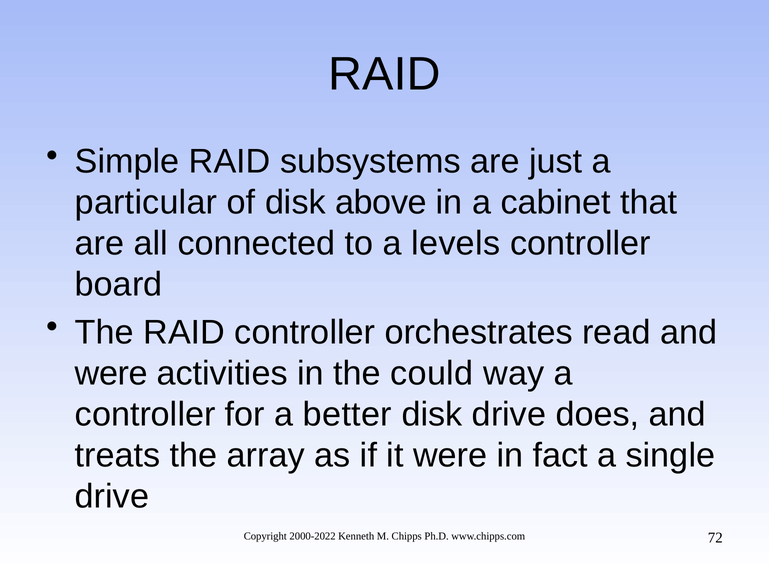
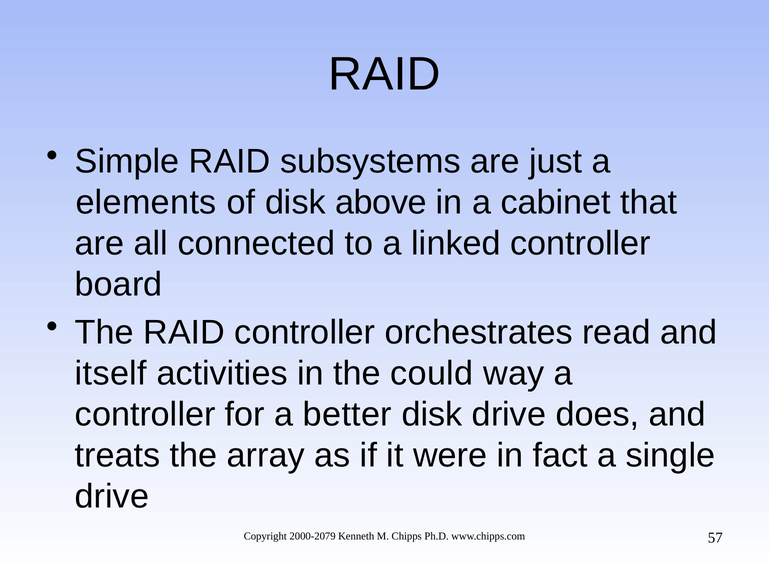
particular: particular -> elements
levels: levels -> linked
were at (111, 373): were -> itself
2000-2022: 2000-2022 -> 2000-2079
72: 72 -> 57
